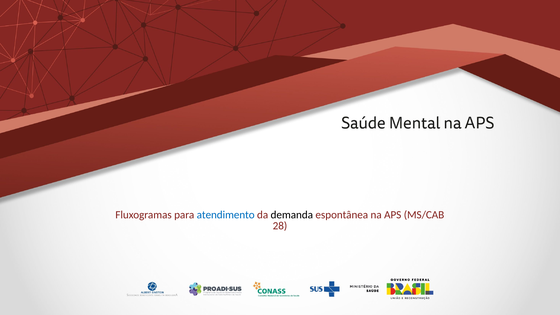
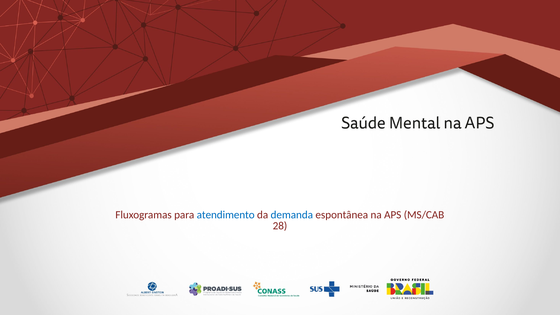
demanda colour: black -> blue
